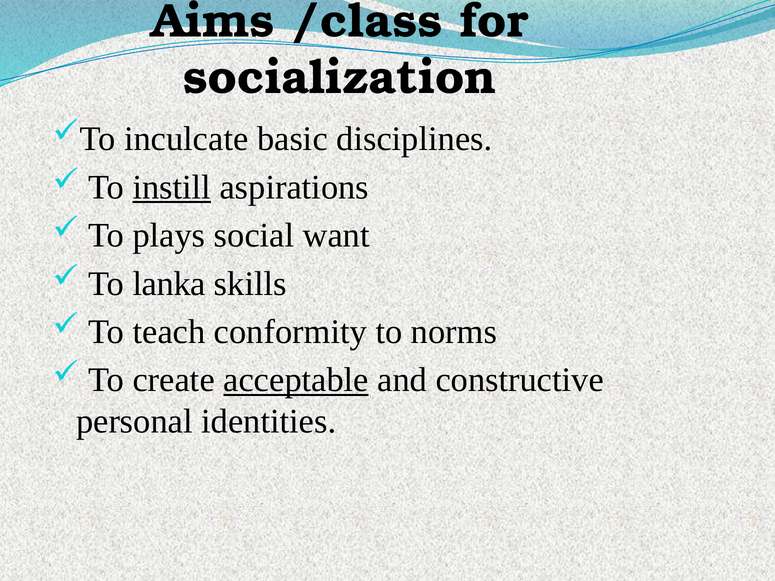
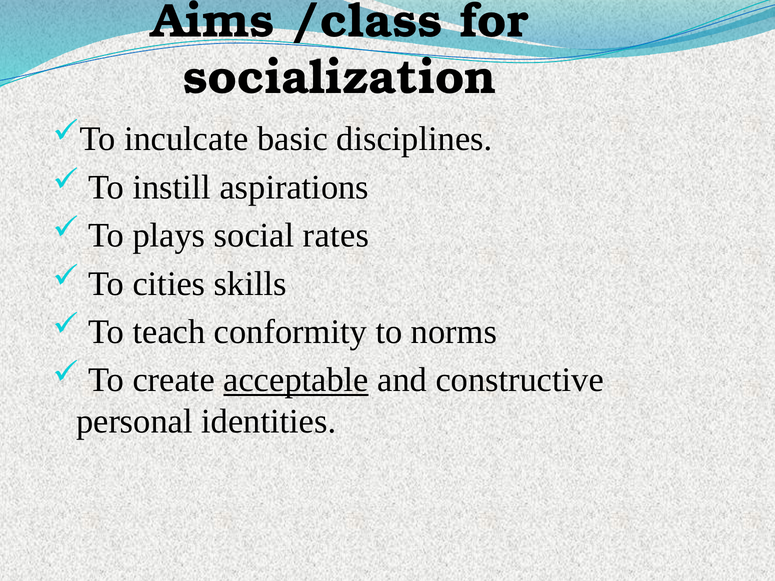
instill underline: present -> none
want: want -> rates
lanka: lanka -> cities
